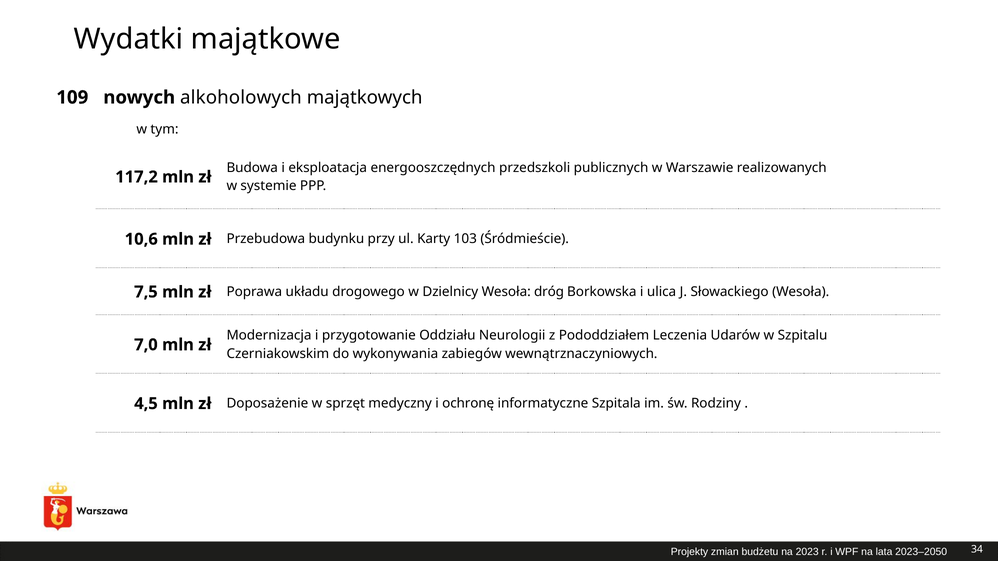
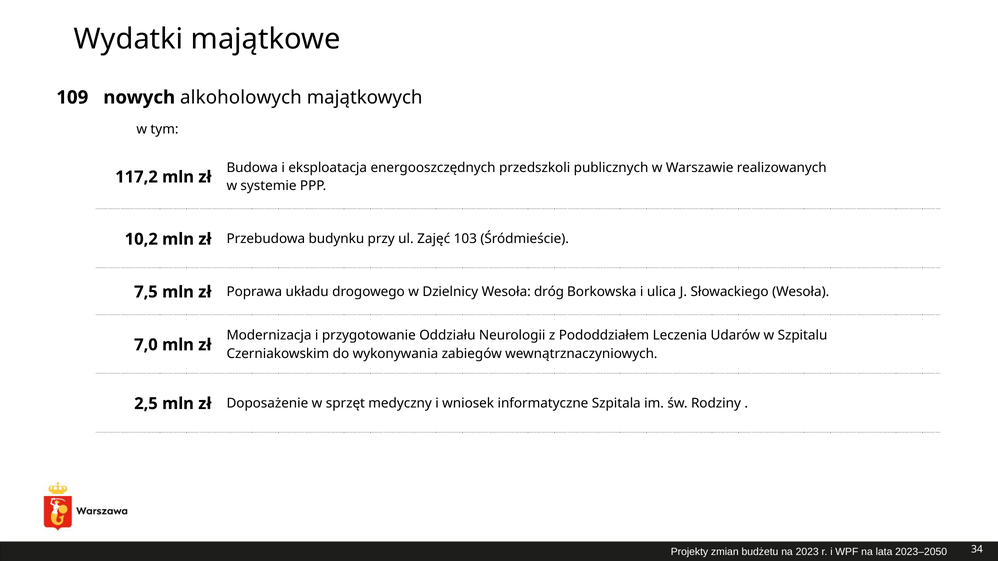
10,6: 10,6 -> 10,2
Karty: Karty -> Zajęć
4,5: 4,5 -> 2,5
ochronę: ochronę -> wniosek
